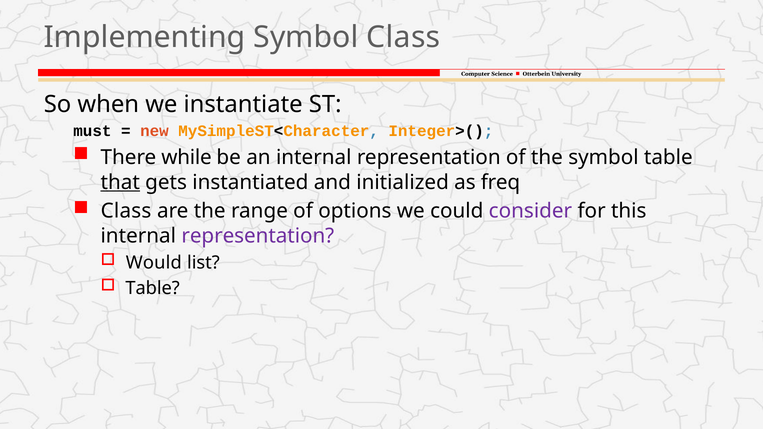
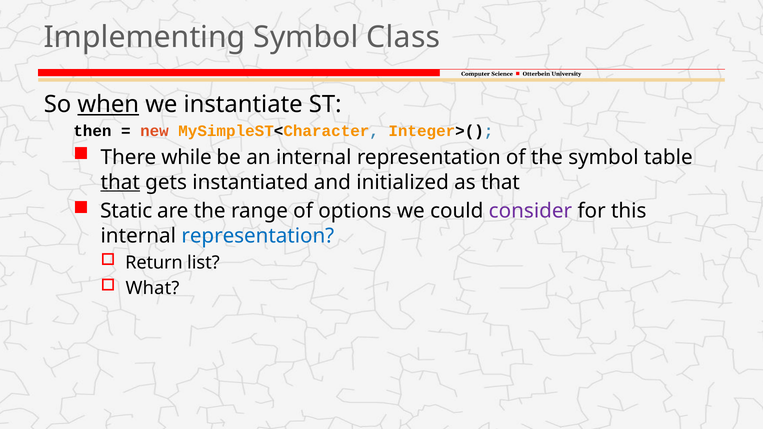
when underline: none -> present
must: must -> then
as freq: freq -> that
Class at (126, 211): Class -> Static
representation at (258, 236) colour: purple -> blue
Would: Would -> Return
Table at (153, 288): Table -> What
